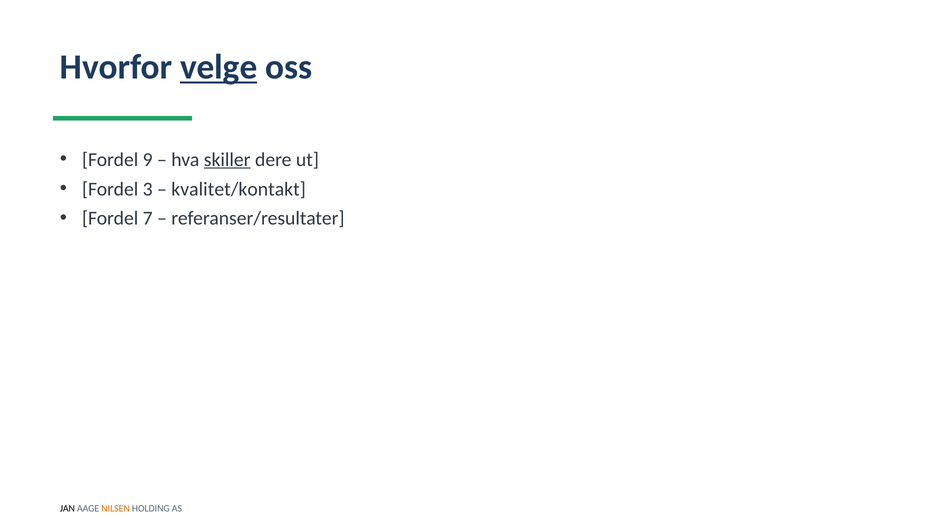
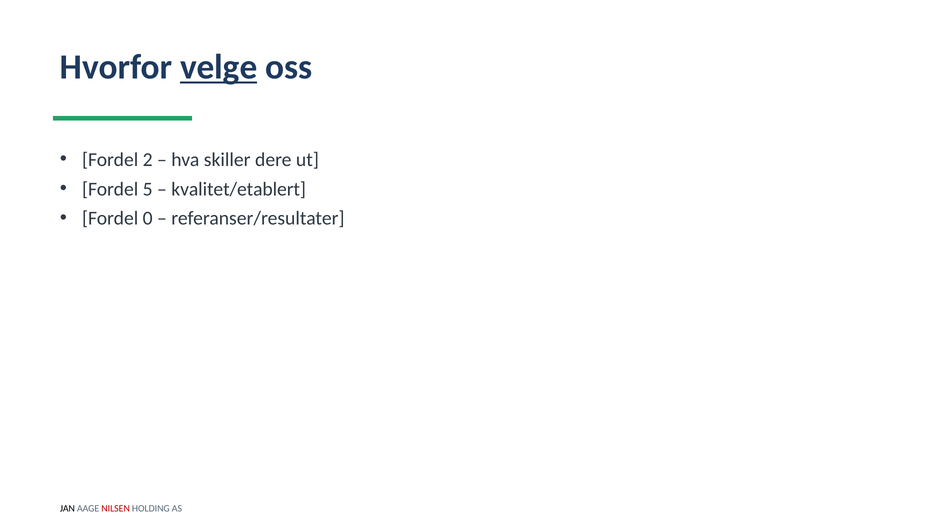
9: 9 -> 2
skiller underline: present -> none
3: 3 -> 5
kvalitet/kontakt: kvalitet/kontakt -> kvalitet/etablert
7: 7 -> 0
NILSEN colour: orange -> red
